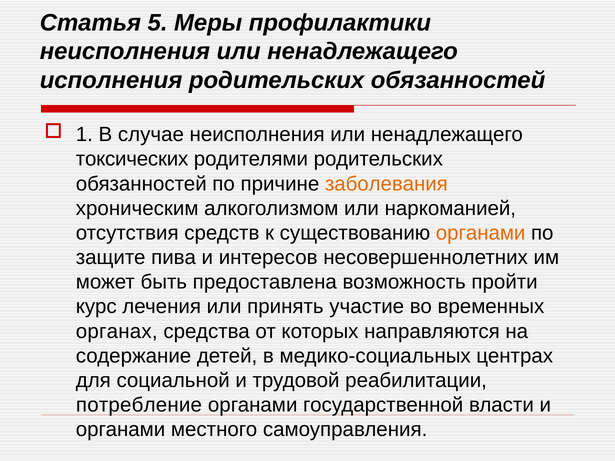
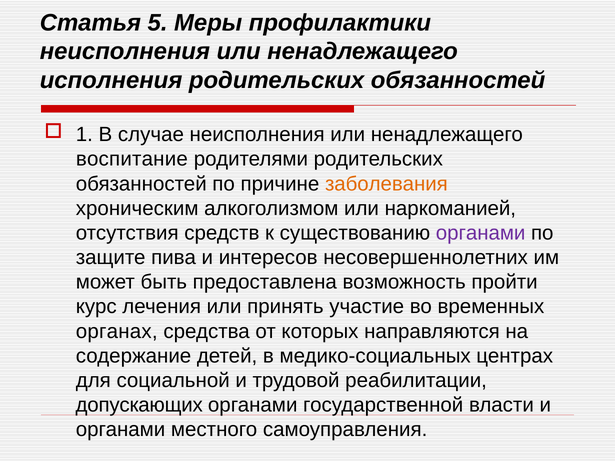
токсических: токсических -> воспитание
органами at (481, 233) colour: orange -> purple
потребление: потребление -> допускающих
